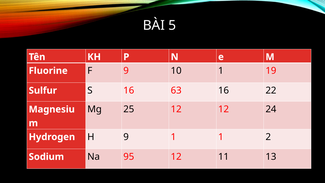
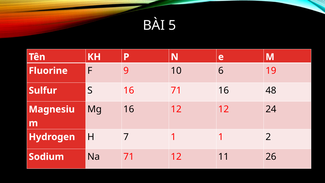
10 1: 1 -> 6
16 63: 63 -> 71
22: 22 -> 48
Mg 25: 25 -> 16
H 9: 9 -> 7
Na 95: 95 -> 71
13: 13 -> 26
